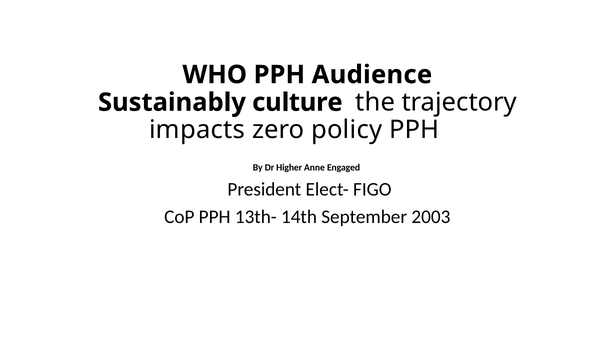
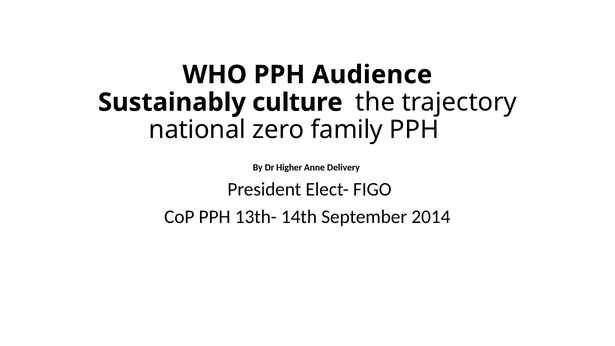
impacts: impacts -> national
policy: policy -> family
Engaged: Engaged -> Delivery
2003: 2003 -> 2014
